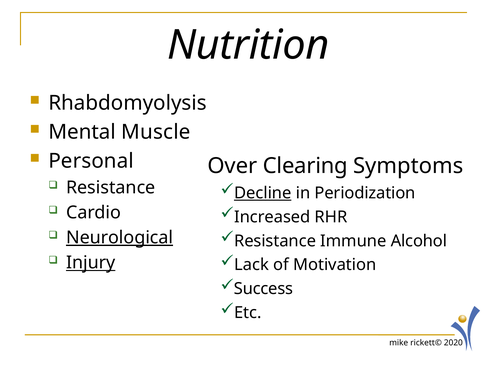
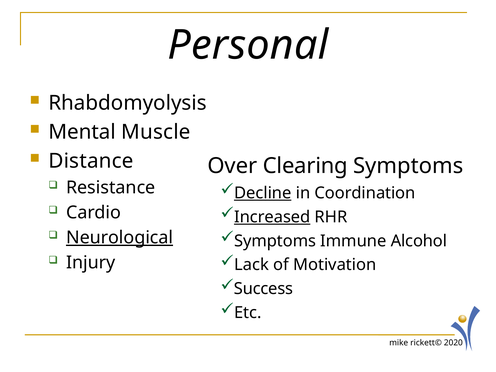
Nutrition: Nutrition -> Personal
Personal: Personal -> Distance
Periodization: Periodization -> Coordination
Increased underline: none -> present
Resistance at (275, 241): Resistance -> Symptoms
Injury underline: present -> none
